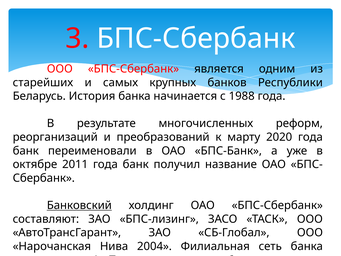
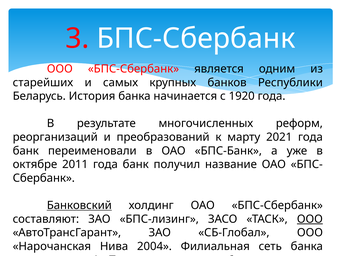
1988: 1988 -> 1920
2020: 2020 -> 2021
ООО at (310, 219) underline: none -> present
